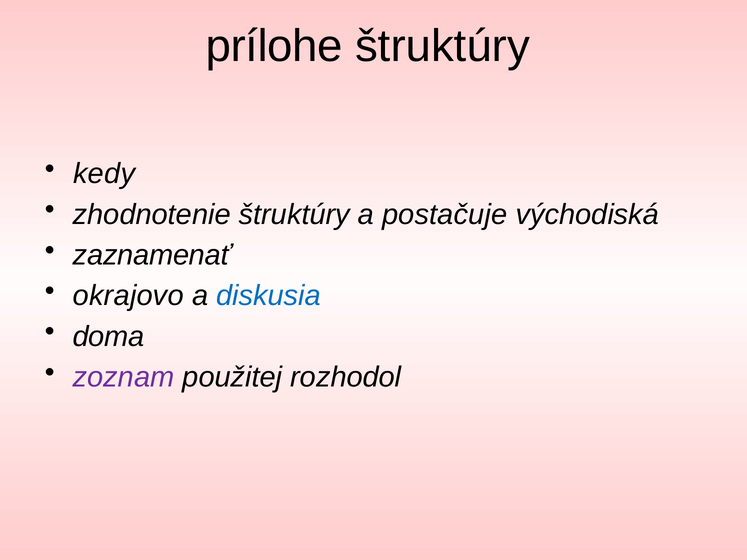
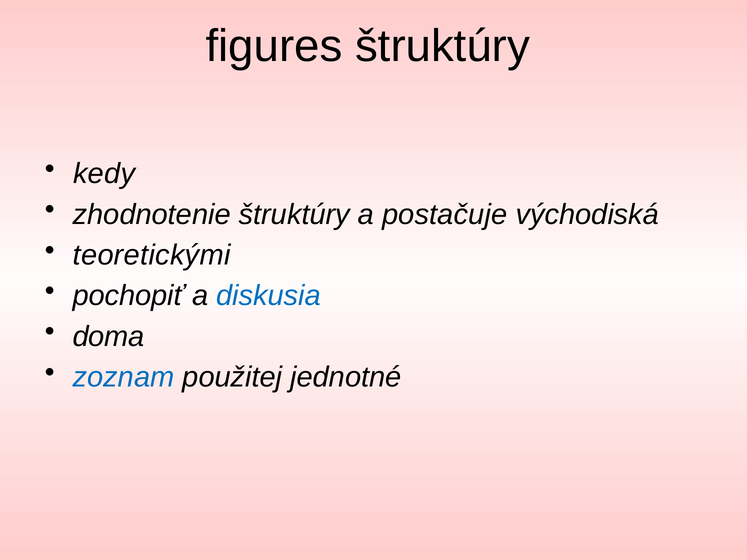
prílohe: prílohe -> figures
zaznamenať: zaznamenať -> teoretickými
okrajovo: okrajovo -> pochopiť
zoznam colour: purple -> blue
rozhodol: rozhodol -> jednotné
